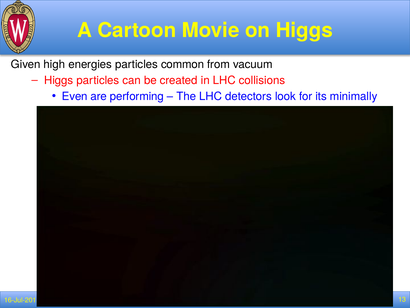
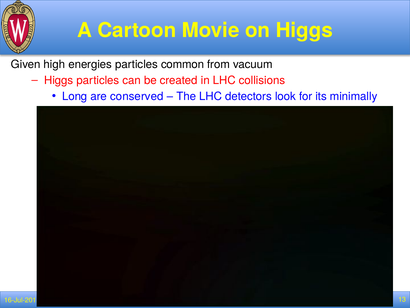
Even: Even -> Long
performing: performing -> conserved
